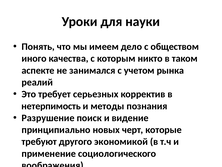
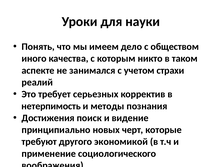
рынка: рынка -> страхи
Разрушение: Разрушение -> Достижения
